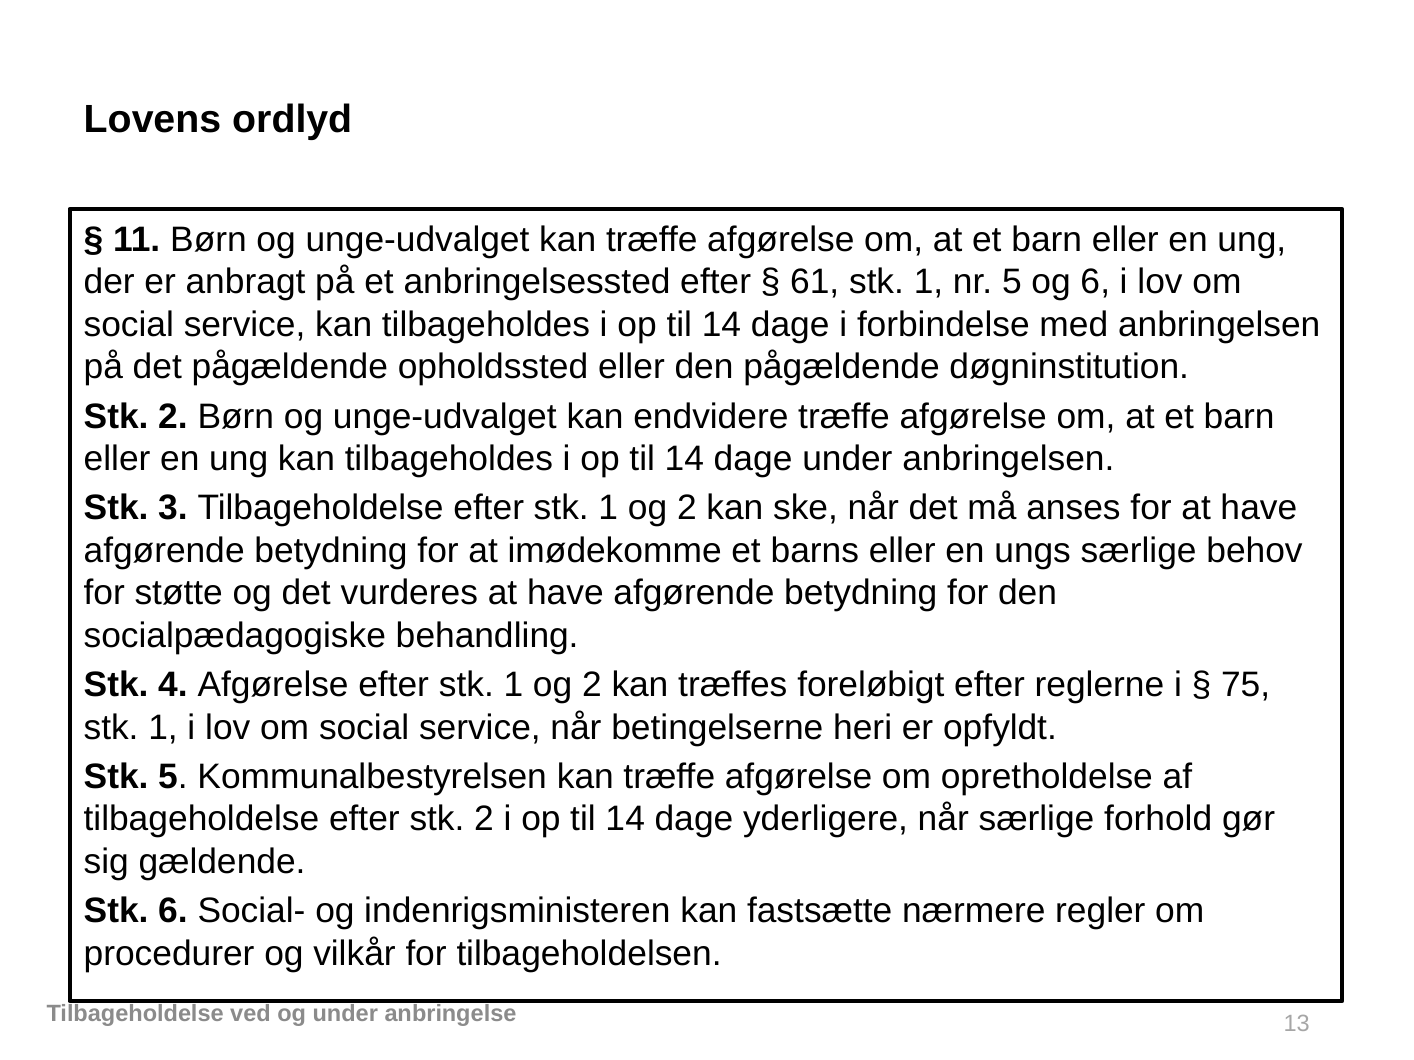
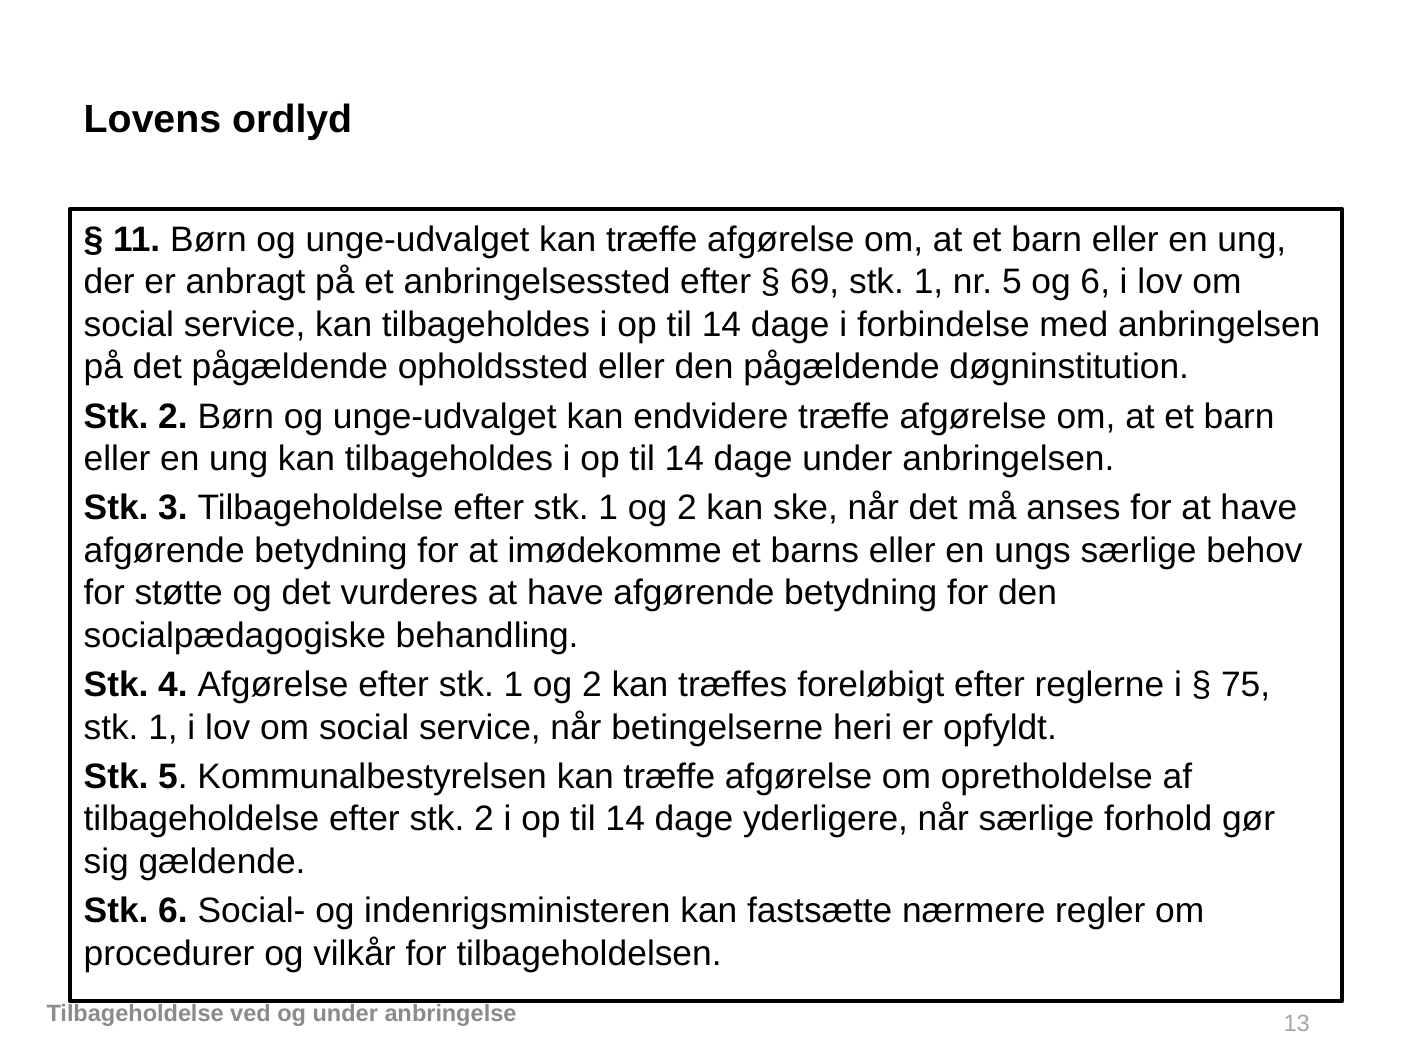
61: 61 -> 69
